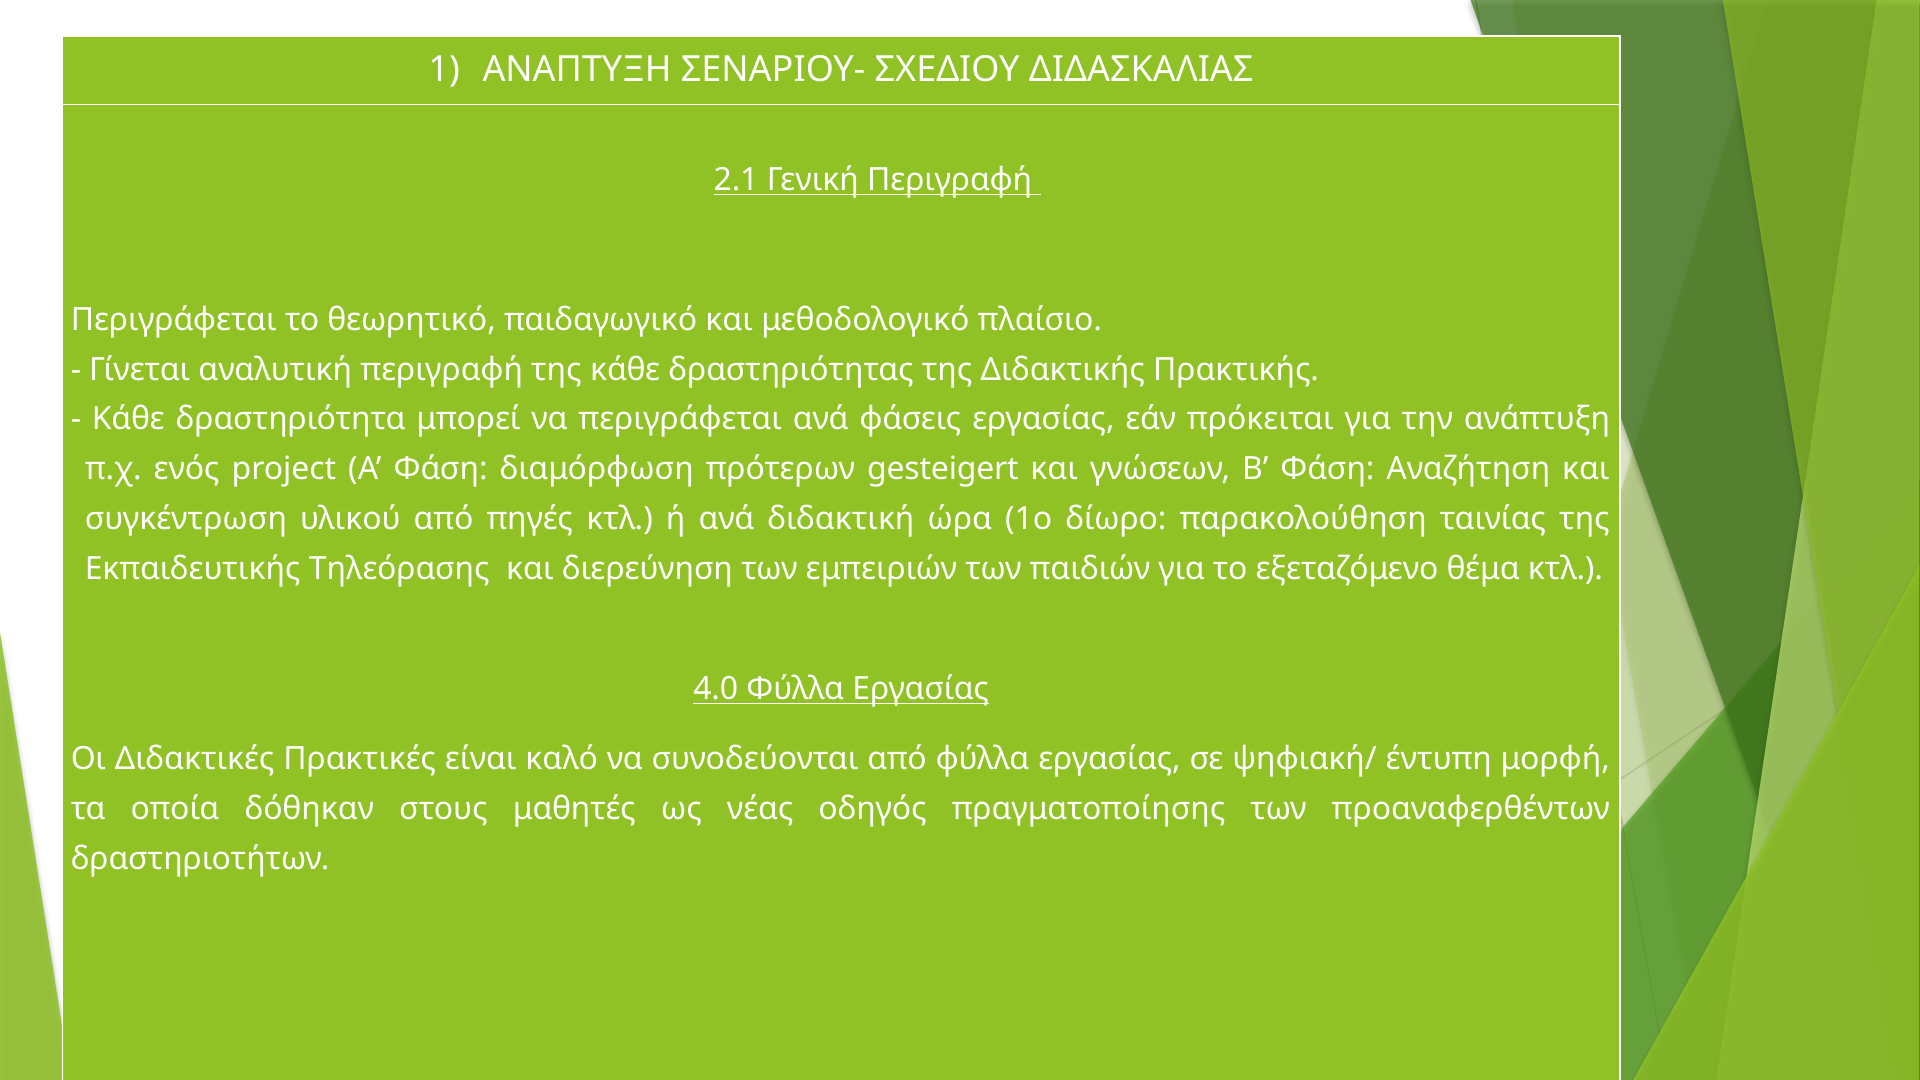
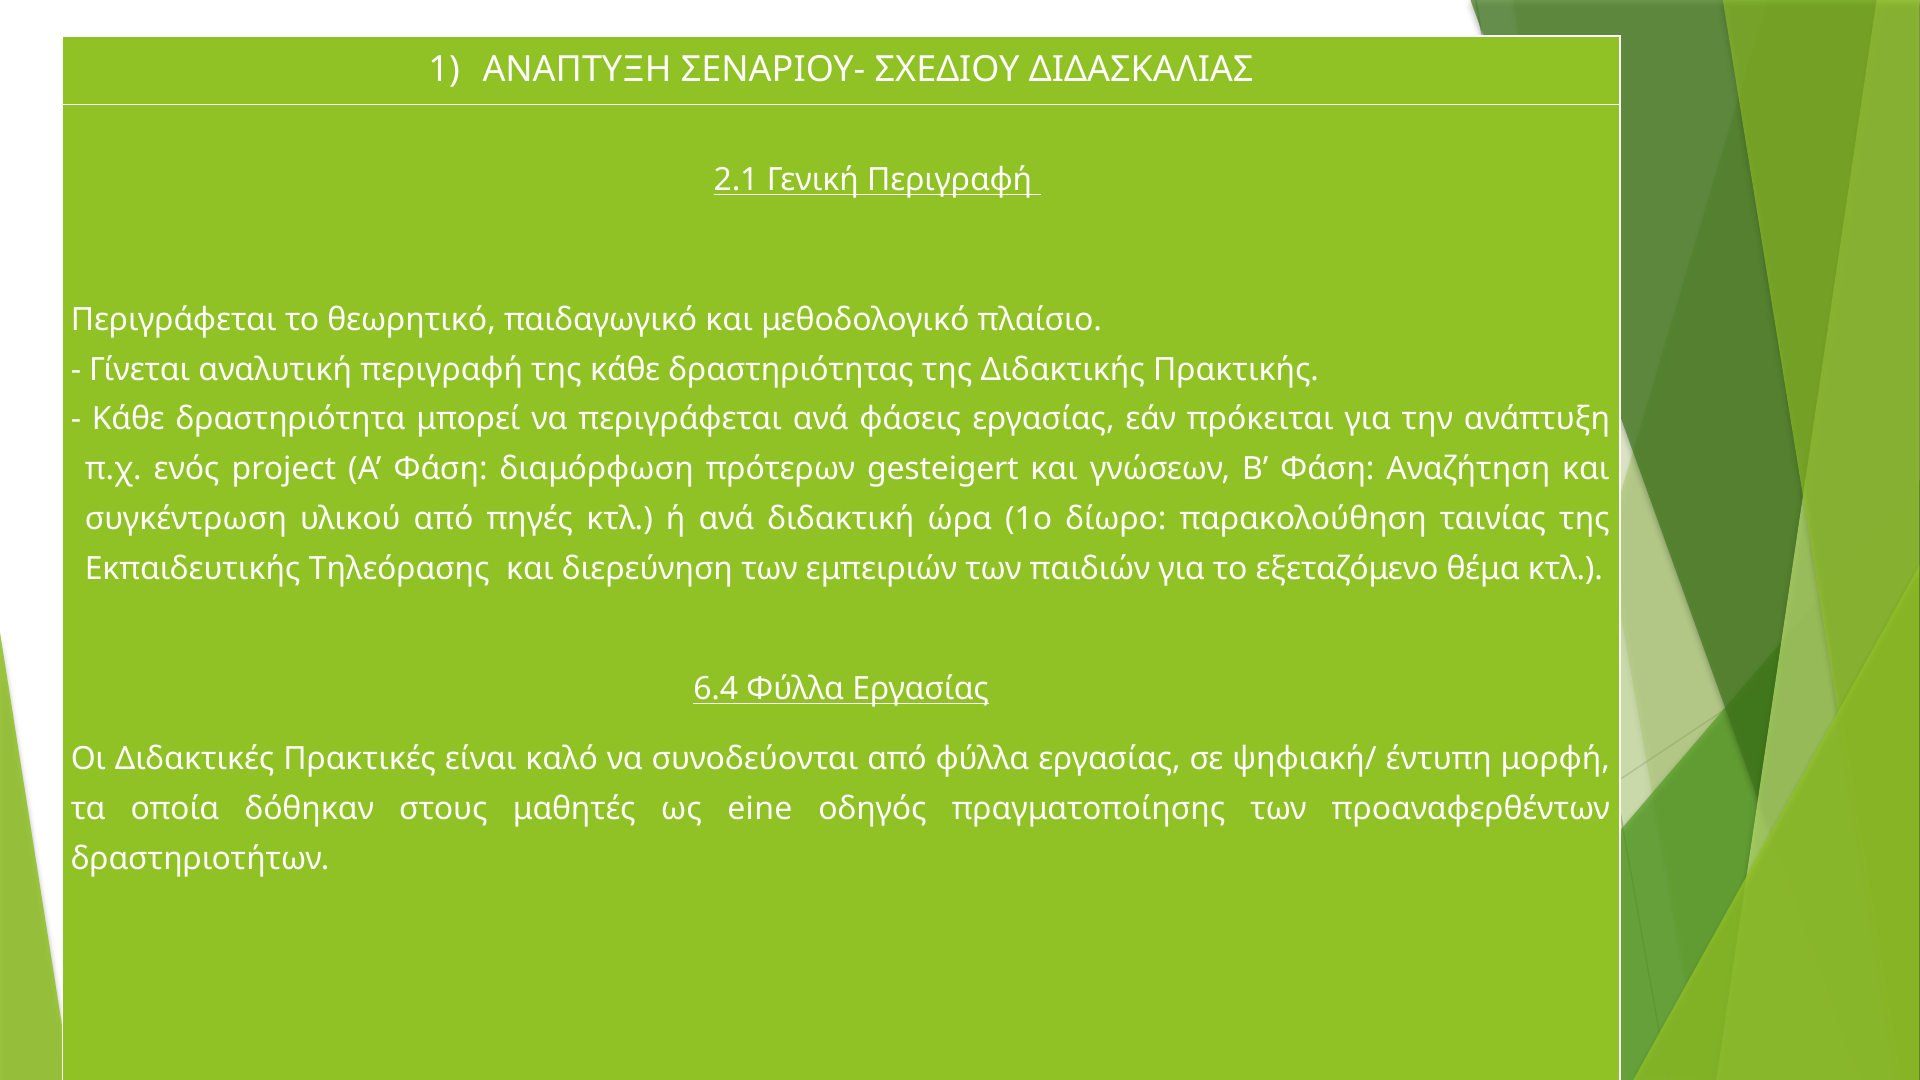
4.0: 4.0 -> 6.4
νέας: νέας -> eine
